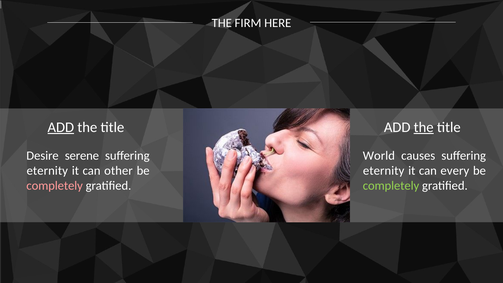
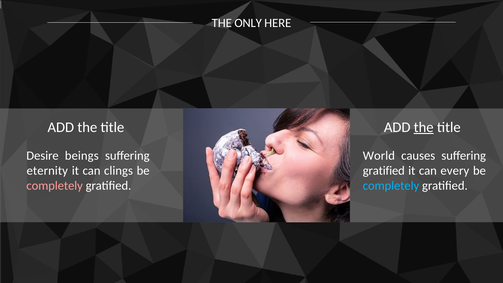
FIRM: FIRM -> ONLY
ADD at (61, 127) underline: present -> none
serene: serene -> beings
other: other -> clings
eternity at (384, 171): eternity -> gratified
completely at (391, 186) colour: light green -> light blue
